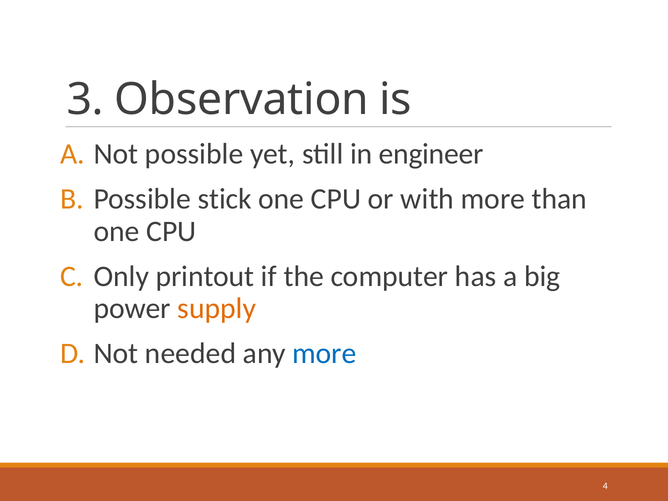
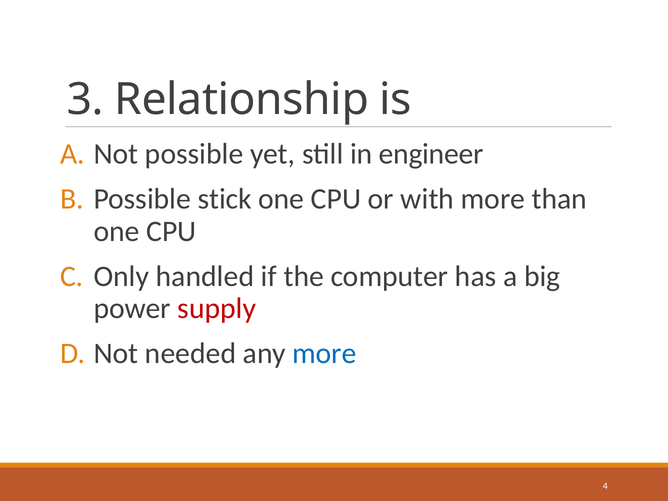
Observation: Observation -> Relationship
printout: printout -> handled
supply colour: orange -> red
